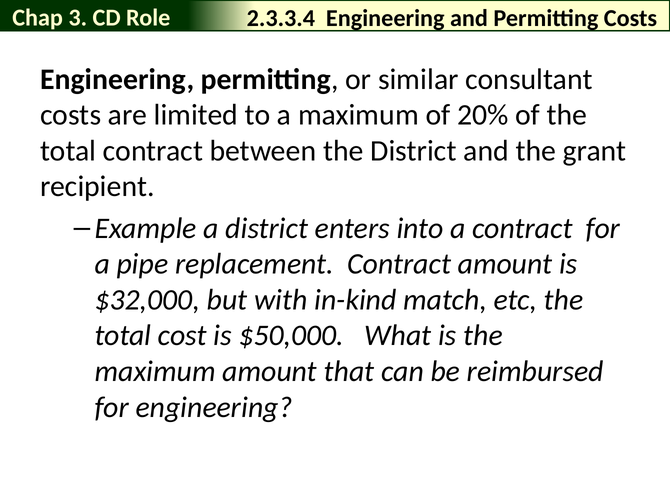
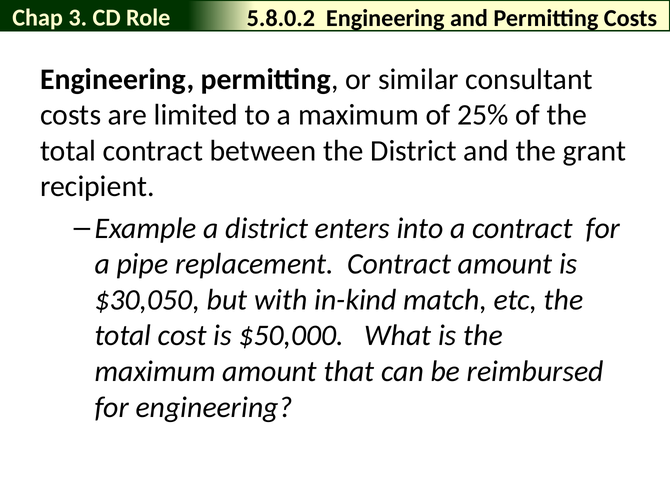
2.3.3.4: 2.3.3.4 -> 5.8.0.2
20%: 20% -> 25%
$32,000: $32,000 -> $30,050
